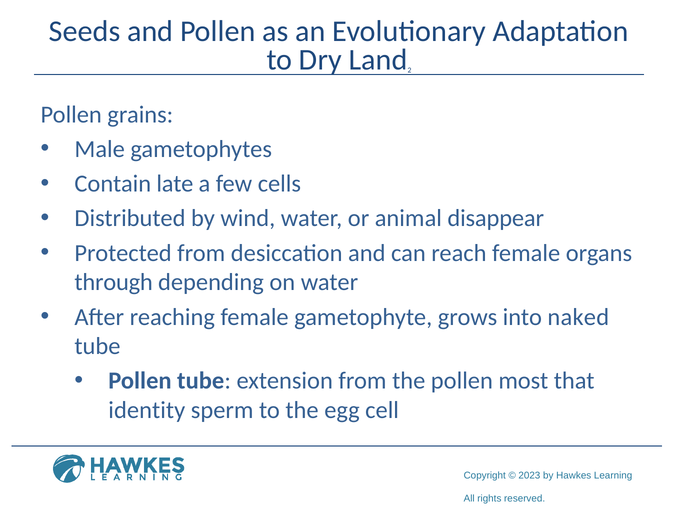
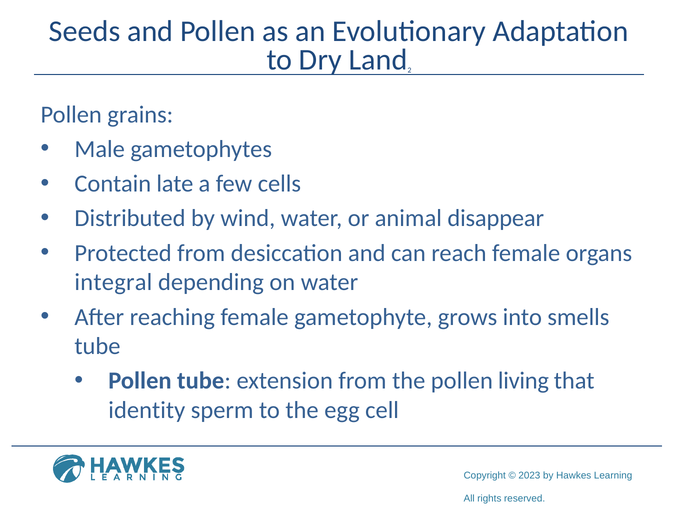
through: through -> integral
naked: naked -> smells
most: most -> living
